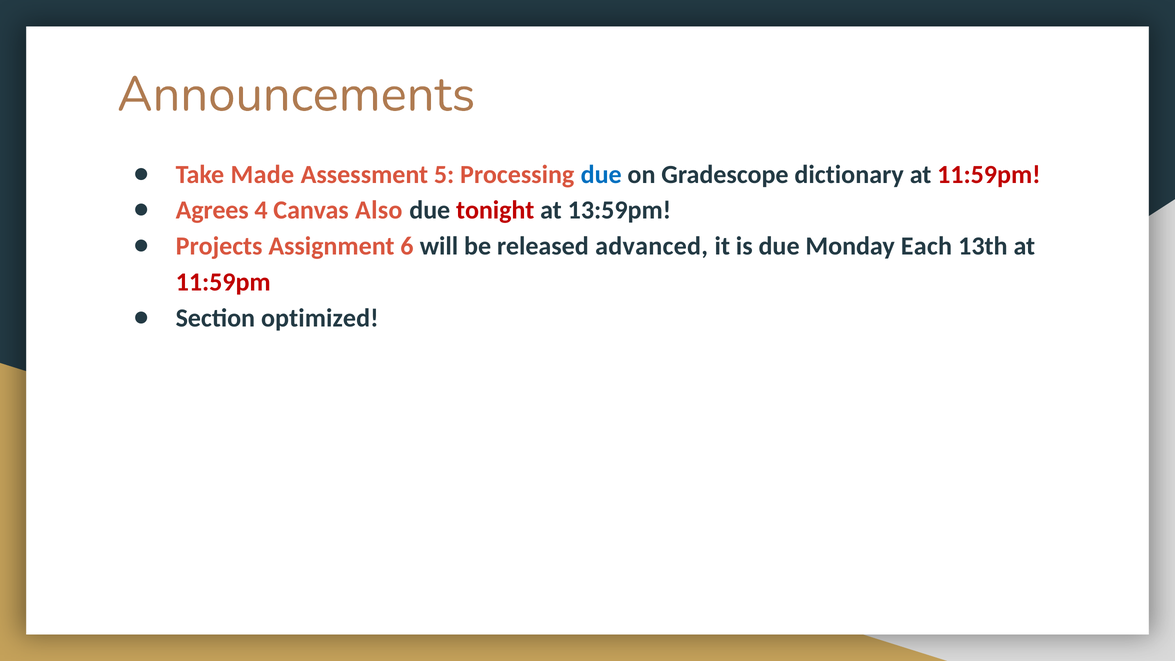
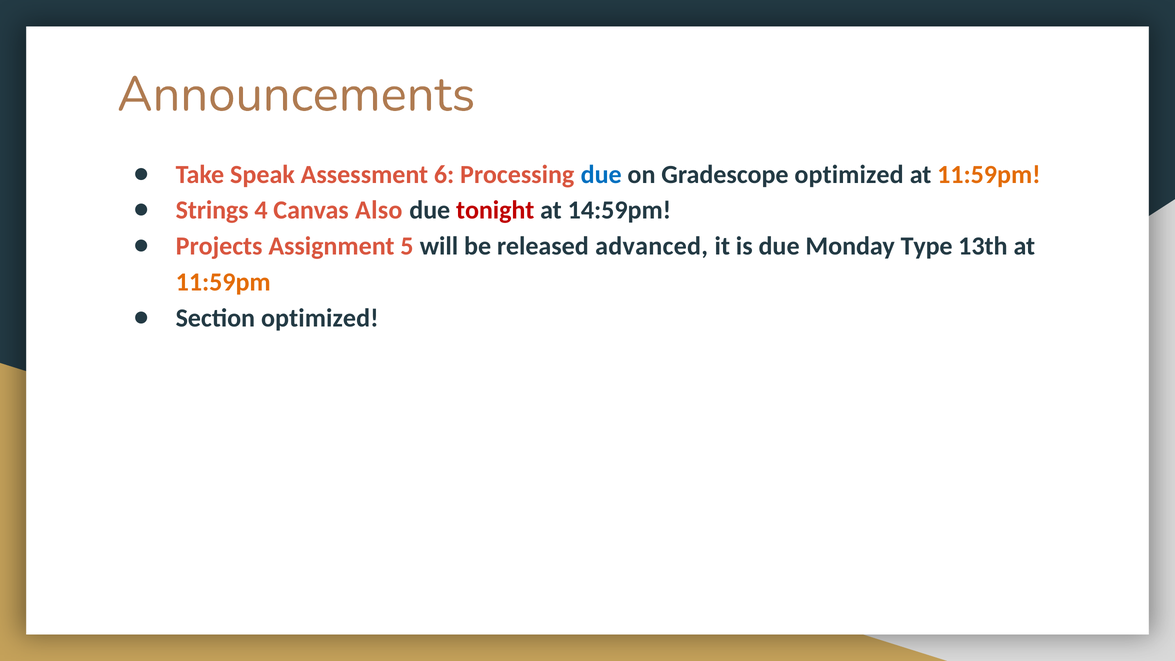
Made: Made -> Speak
5: 5 -> 6
Gradescope dictionary: dictionary -> optimized
11:59pm at (989, 174) colour: red -> orange
Agrees: Agrees -> Strings
13:59pm: 13:59pm -> 14:59pm
6: 6 -> 5
Each: Each -> Type
11:59pm at (223, 282) colour: red -> orange
